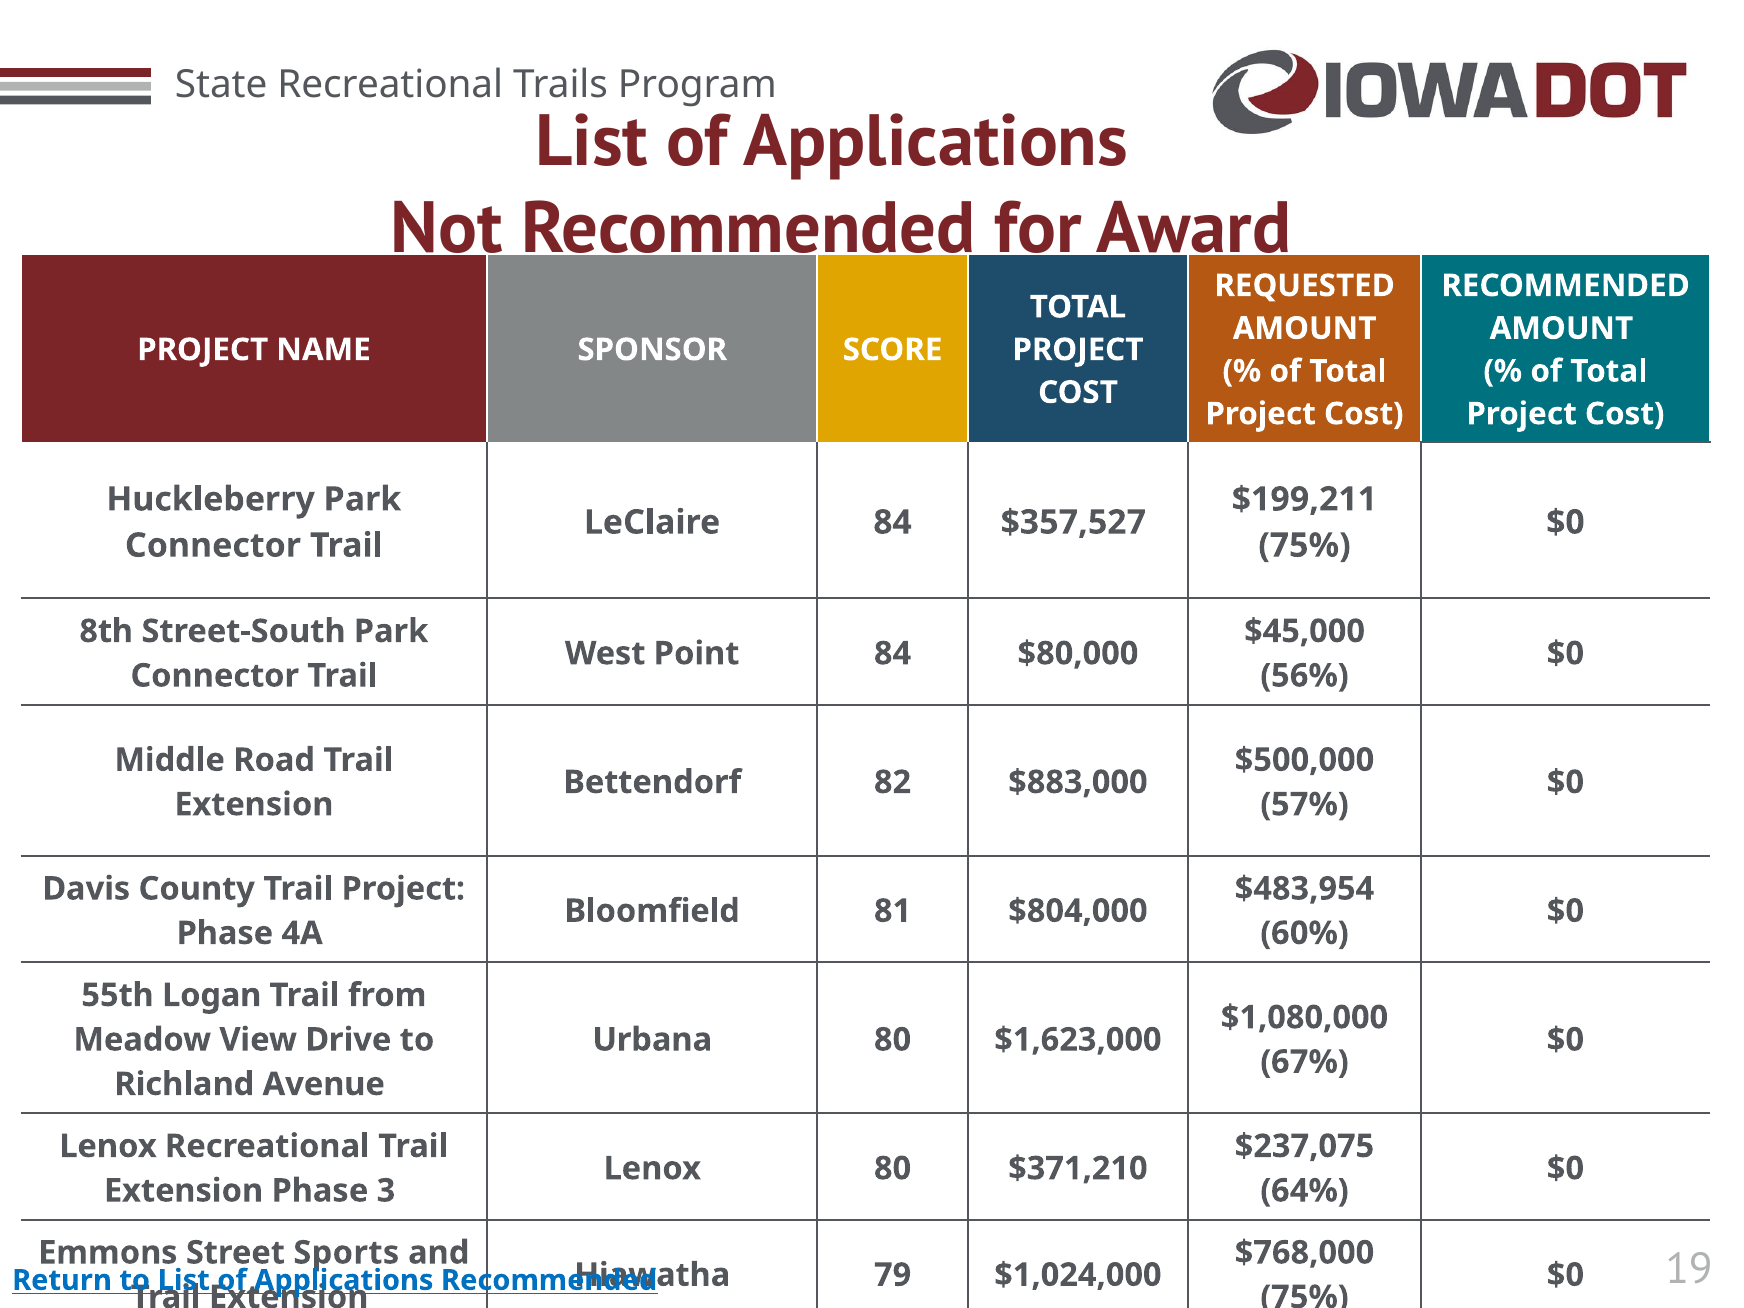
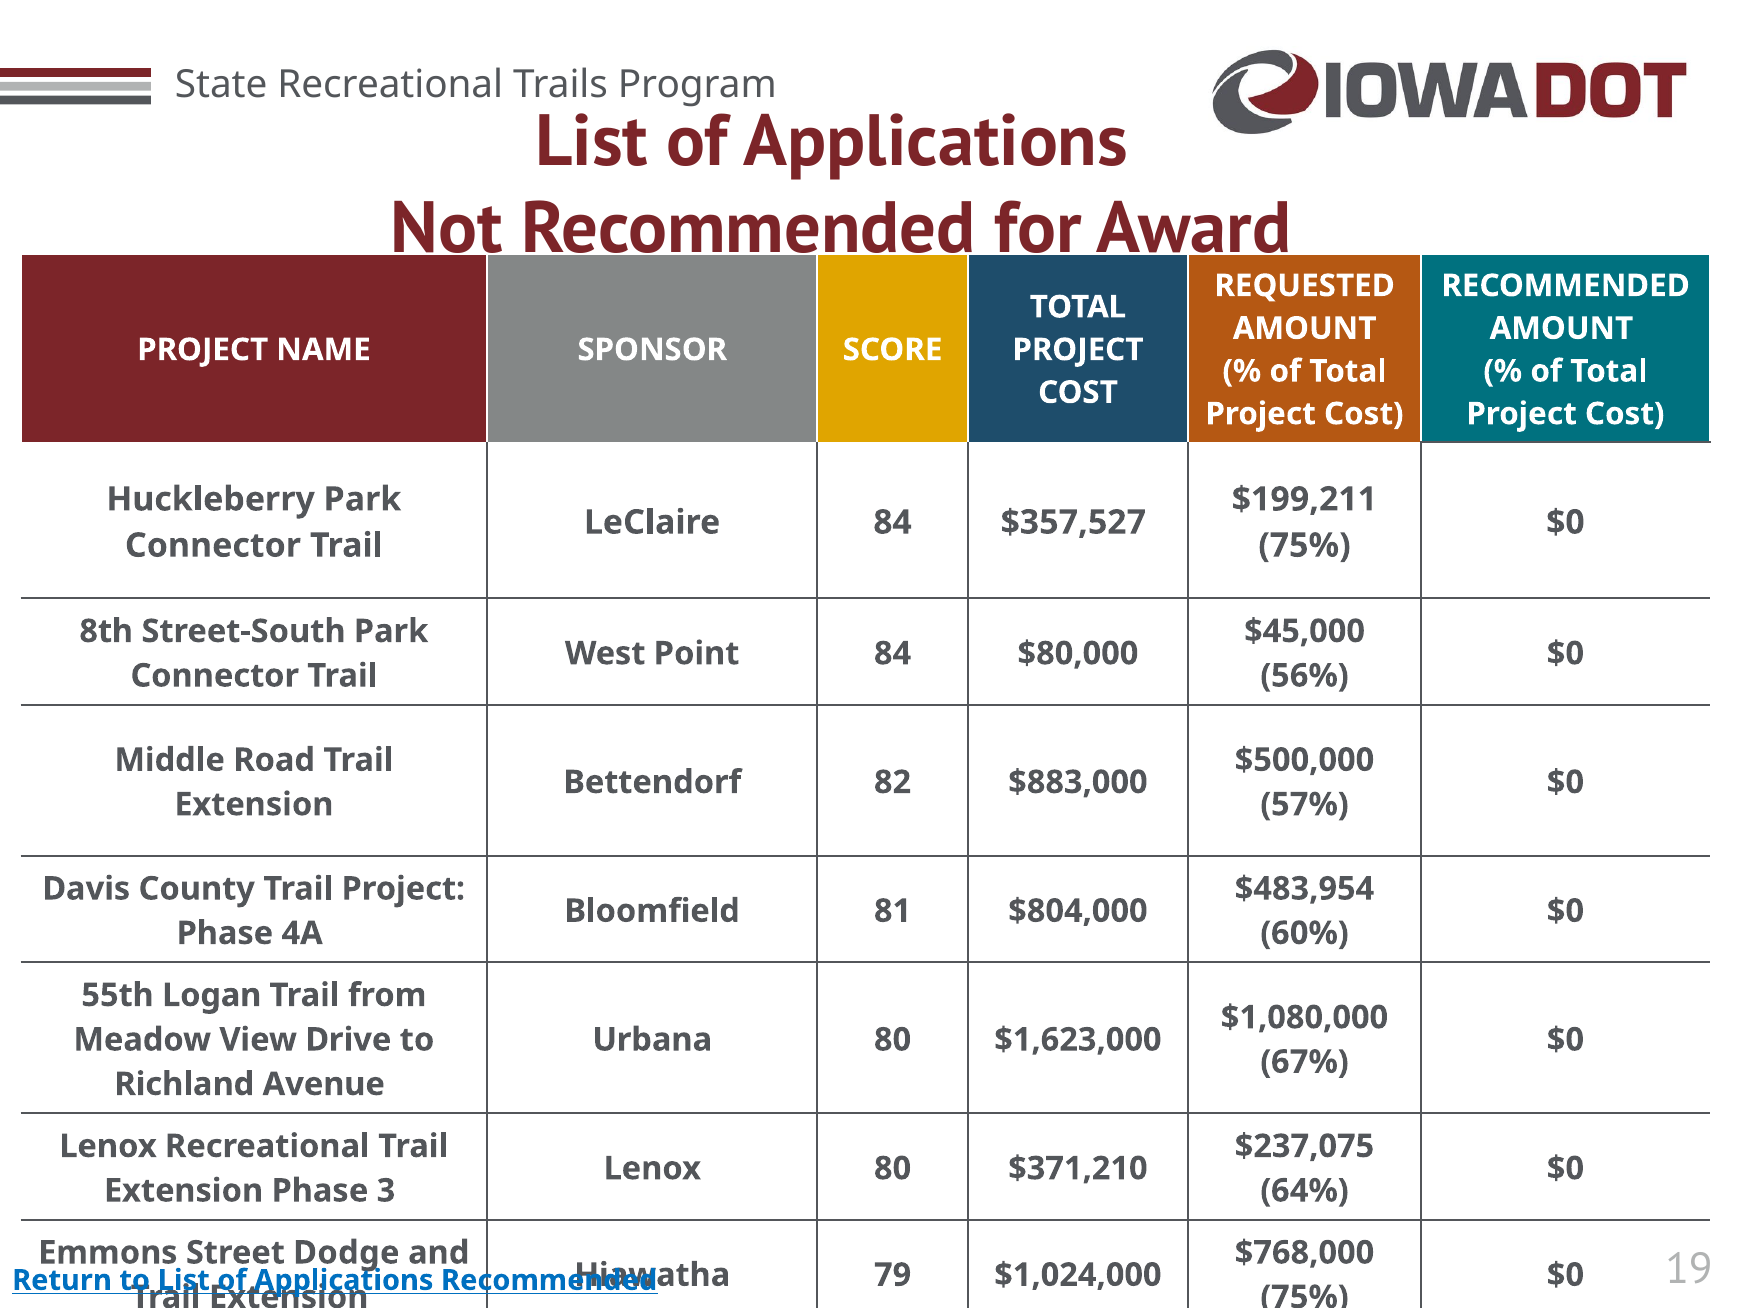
Sports: Sports -> Dodge
